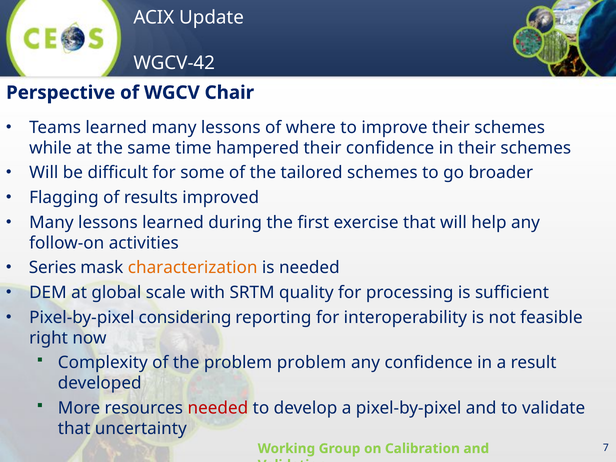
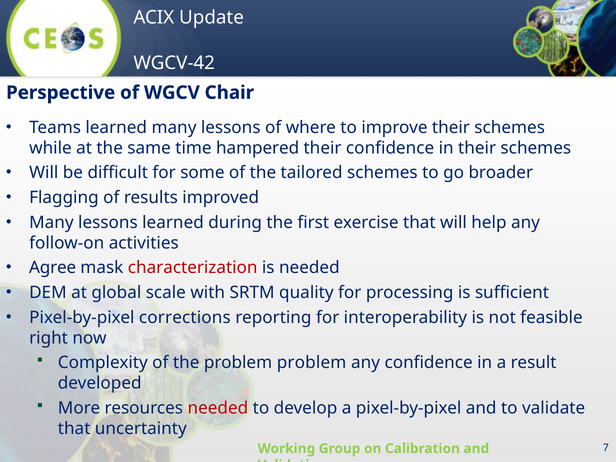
Series: Series -> Agree
characterization colour: orange -> red
considering: considering -> corrections
